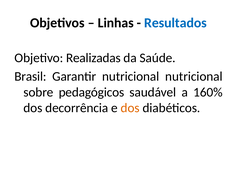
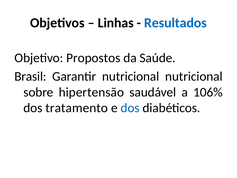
Realizadas: Realizadas -> Propostos
pedagógicos: pedagógicos -> hipertensão
160%: 160% -> 106%
decorrência: decorrência -> tratamento
dos at (130, 108) colour: orange -> blue
